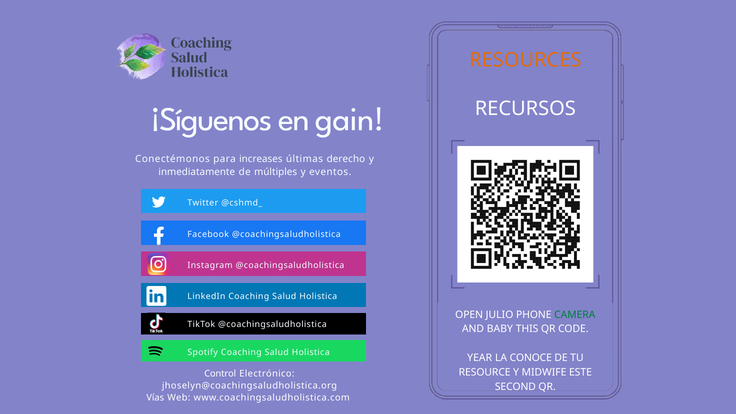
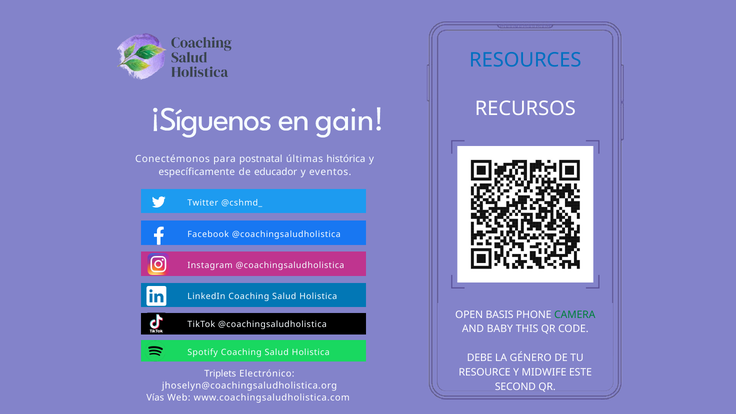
RESOURCES colour: orange -> blue
increases: increases -> postnatal
derecho: derecho -> histórica
inmediatamente: inmediatamente -> específicamente
múltiples: múltiples -> educador
JULIO: JULIO -> BASIS
YEAR: YEAR -> DEBE
CONOCE: CONOCE -> GÉNERO
Control: Control -> Triplets
